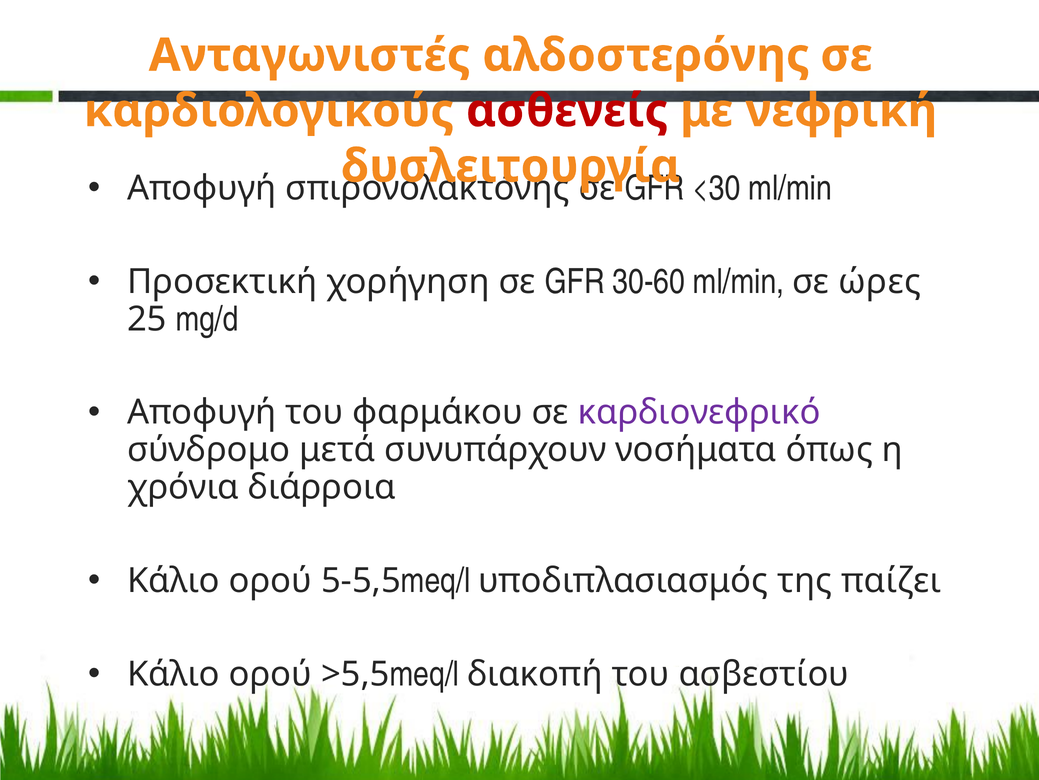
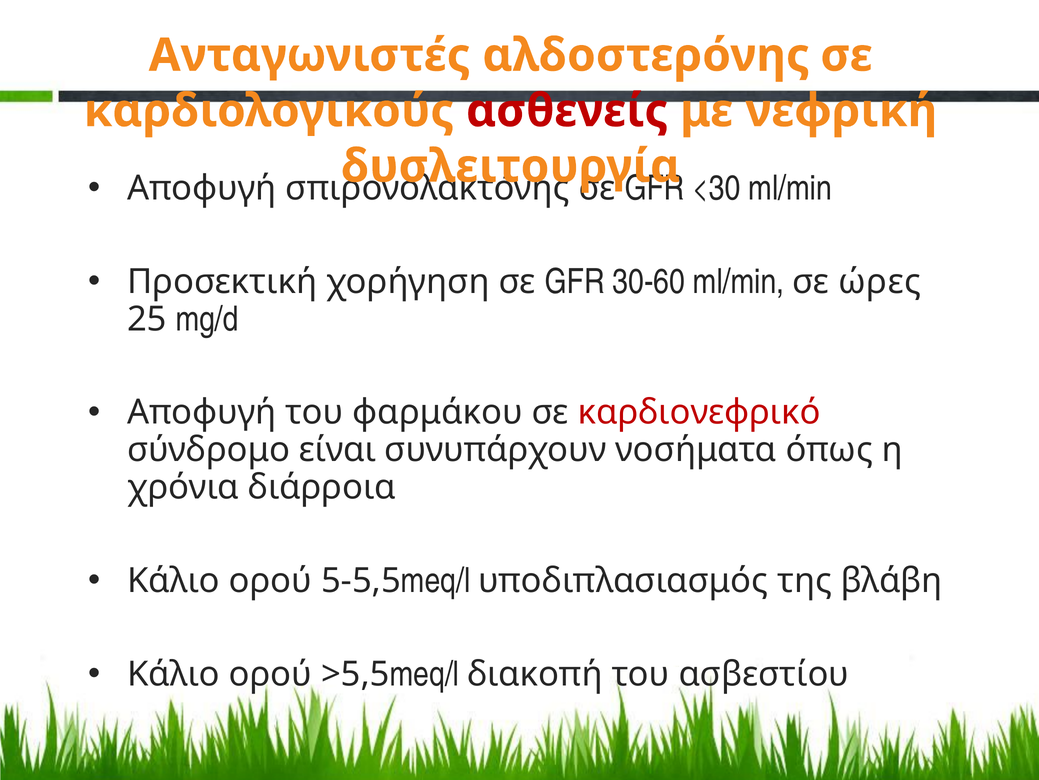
καρδιονεφρικό colour: purple -> red
μετά: μετά -> είναι
παίζει: παίζει -> βλάβη
